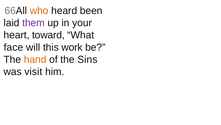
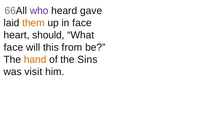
who colour: orange -> purple
been: been -> gave
them colour: purple -> orange
in your: your -> face
toward: toward -> should
work: work -> from
